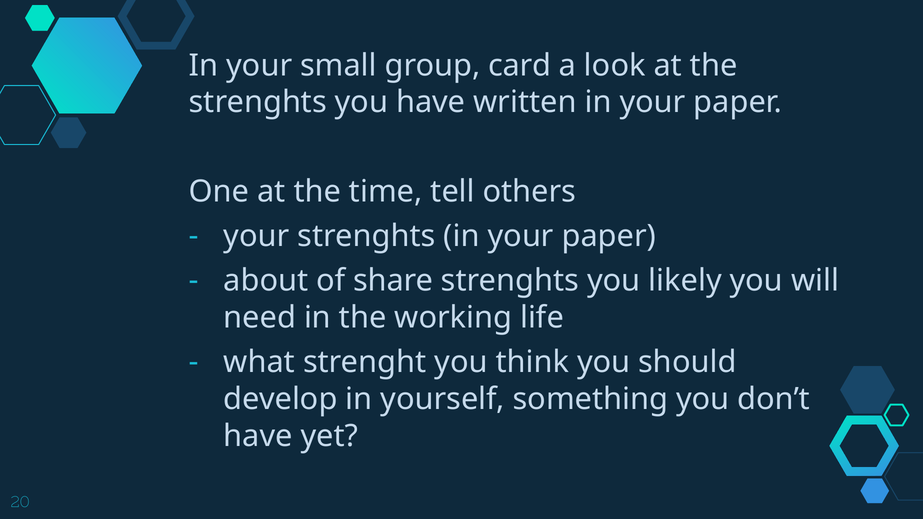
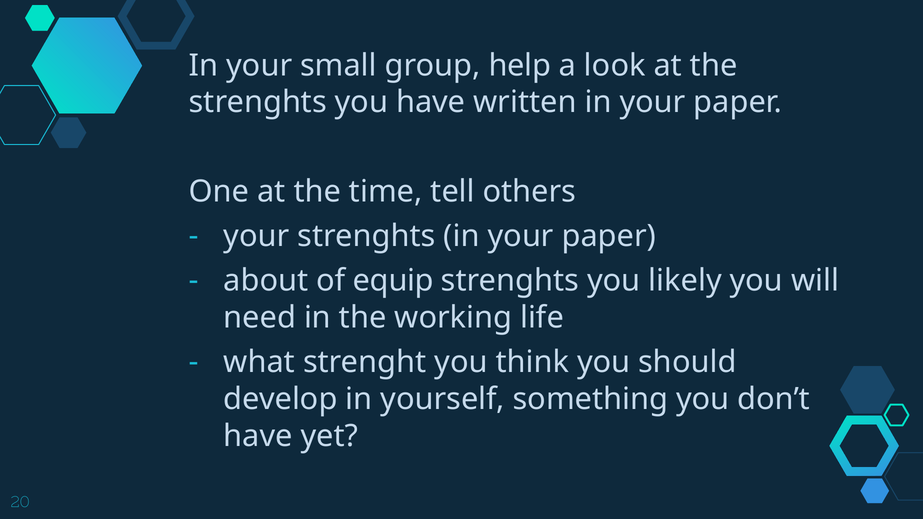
card: card -> help
share: share -> equip
